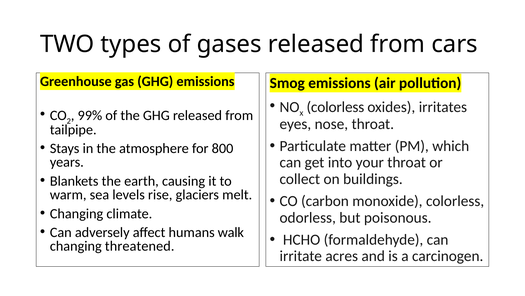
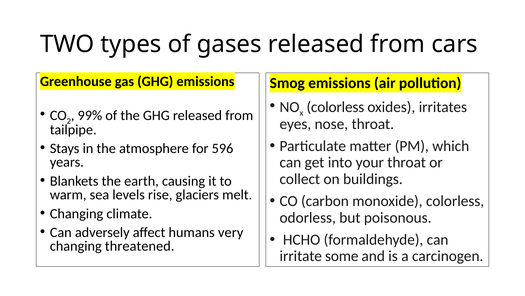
800: 800 -> 596
walk: walk -> very
acres: acres -> some
